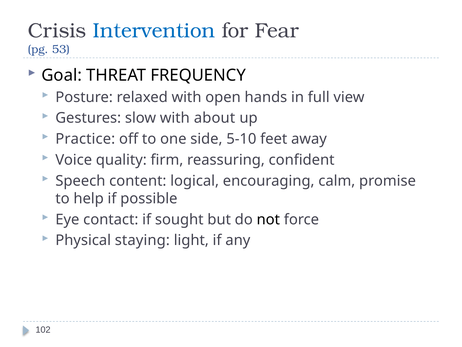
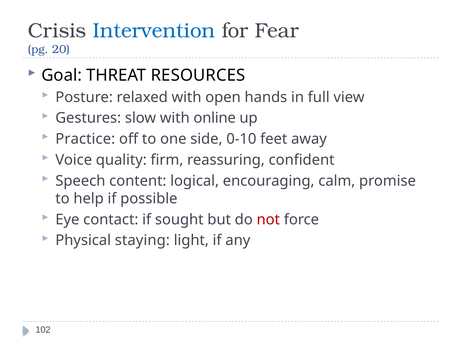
53: 53 -> 20
FREQUENCY: FREQUENCY -> RESOURCES
about: about -> online
5-10: 5-10 -> 0-10
not colour: black -> red
